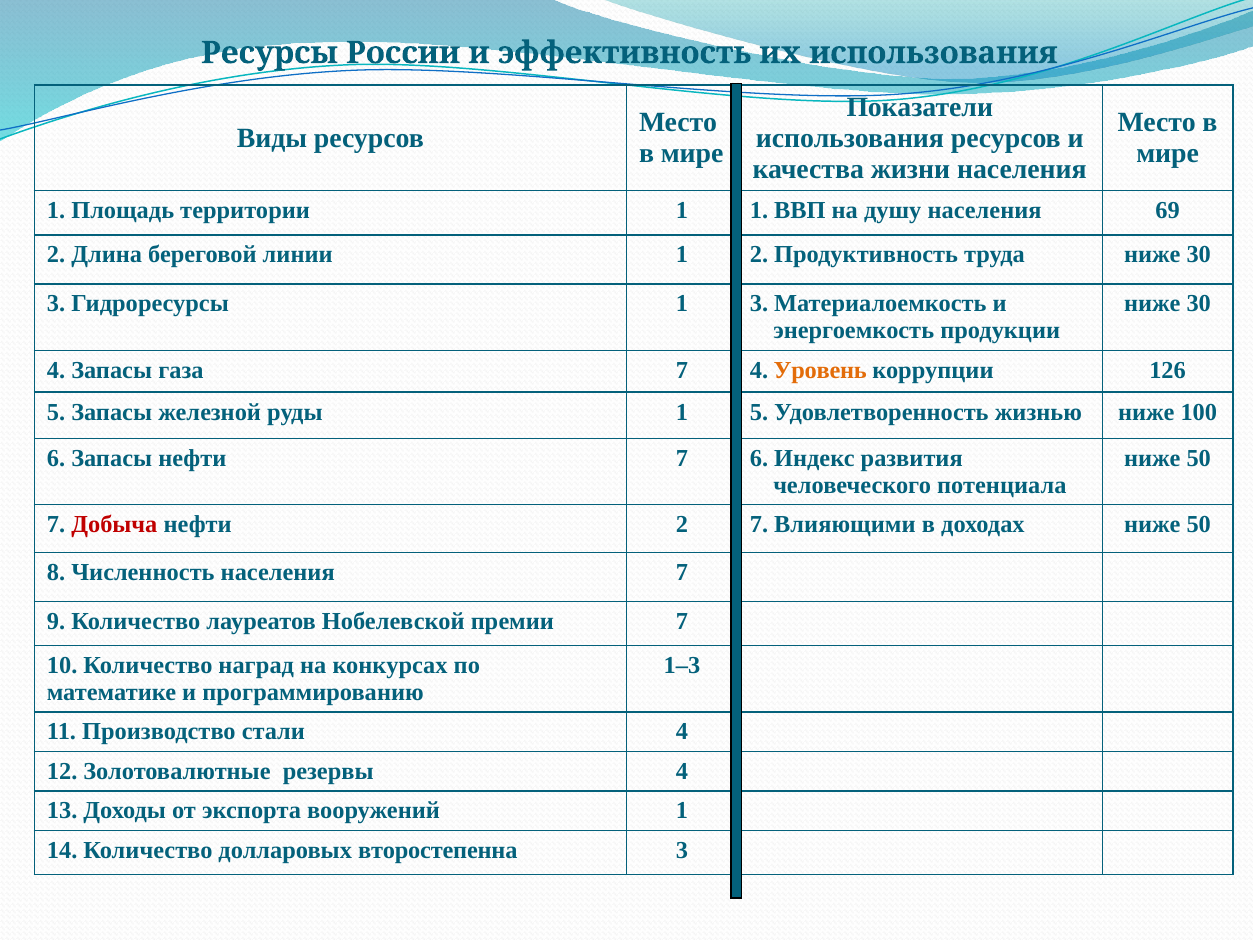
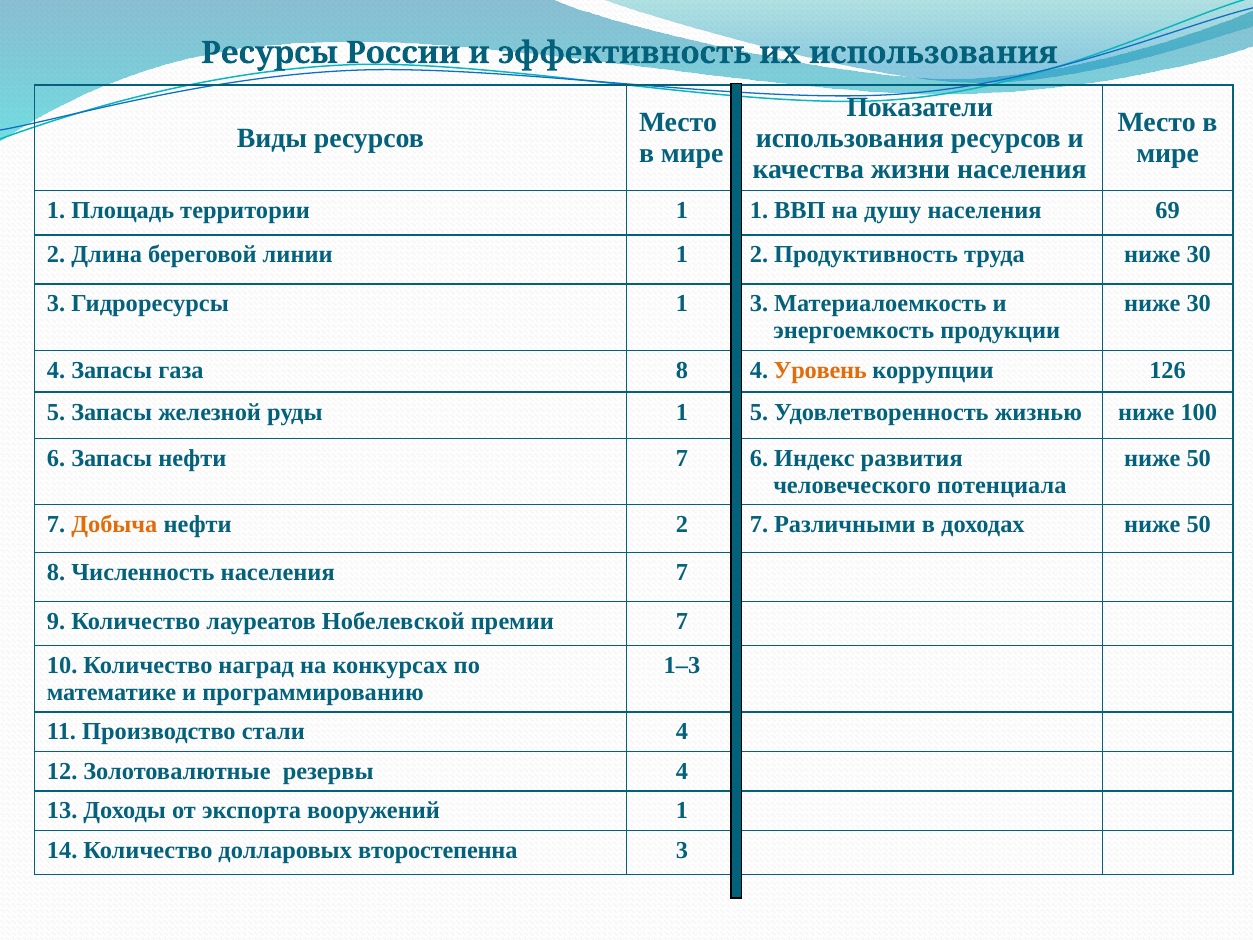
газа 7: 7 -> 8
Добыча colour: red -> orange
Влияющими: Влияющими -> Различными
